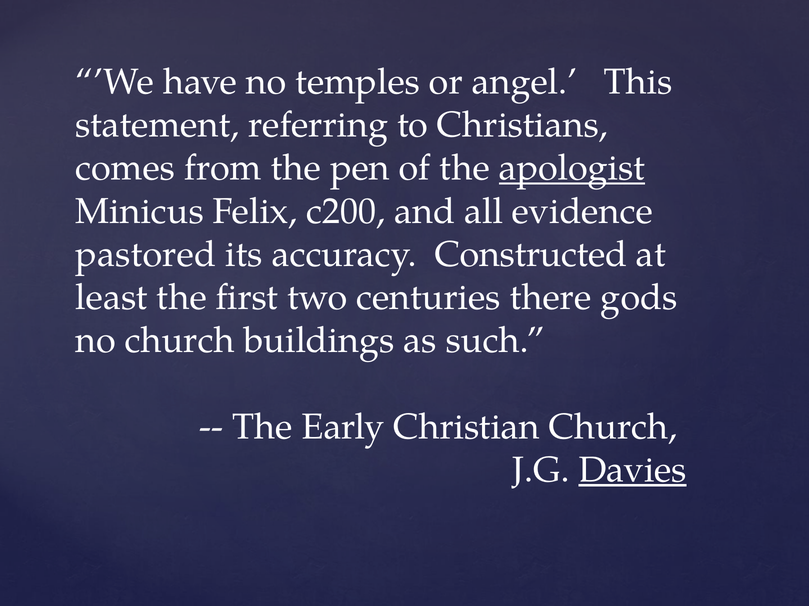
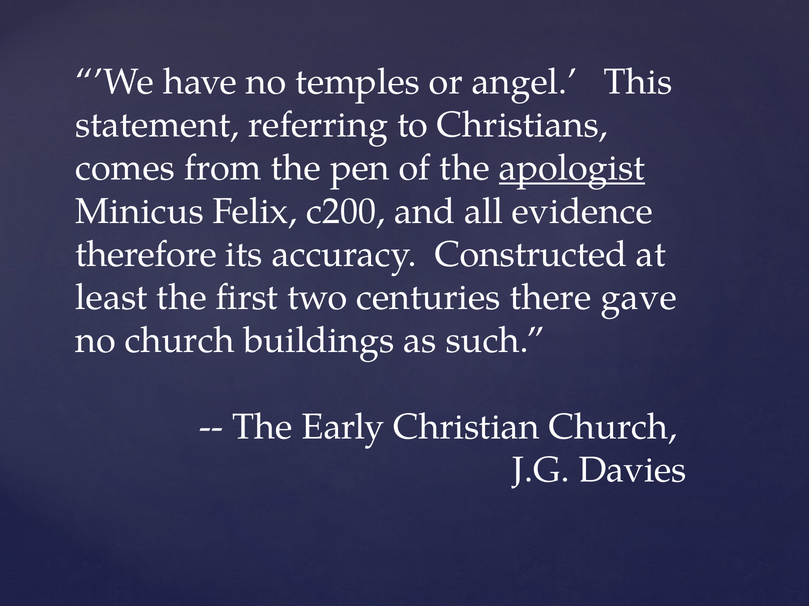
pastored: pastored -> therefore
gods: gods -> gave
Davies underline: present -> none
